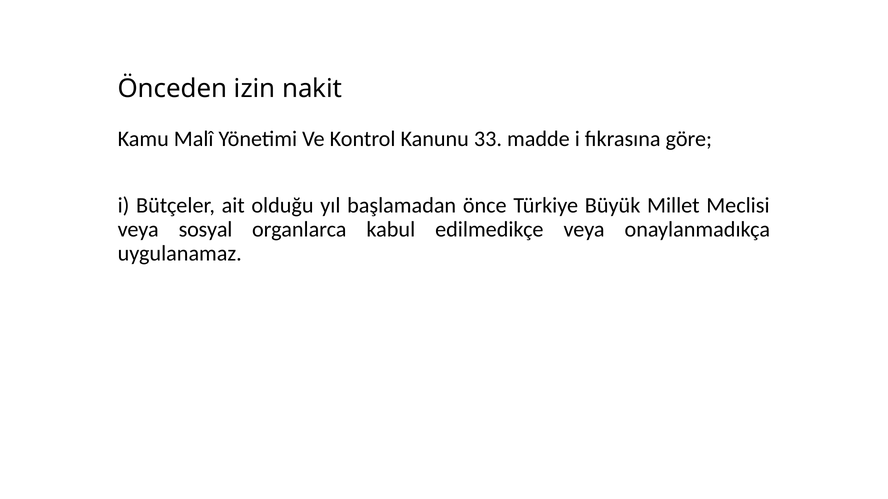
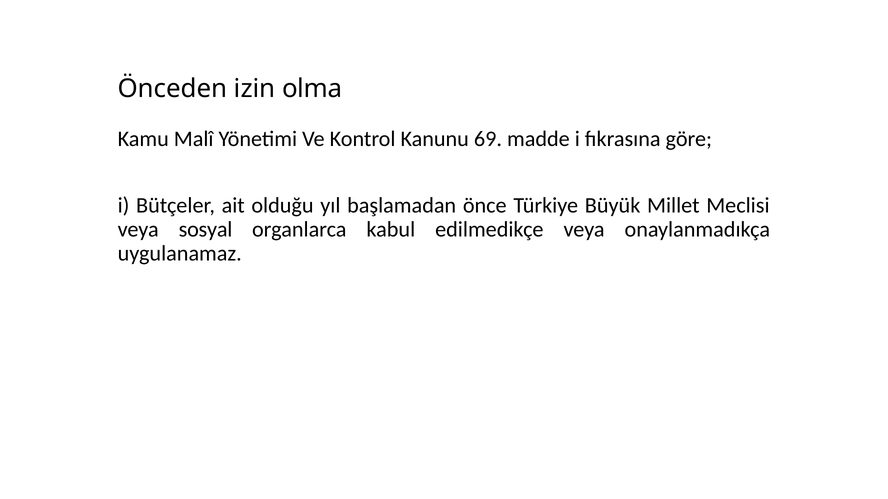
nakit: nakit -> olma
33: 33 -> 69
